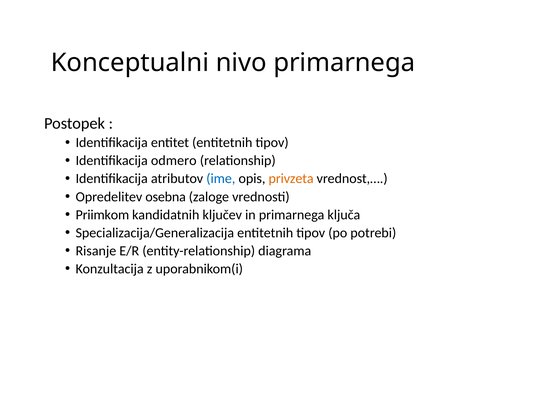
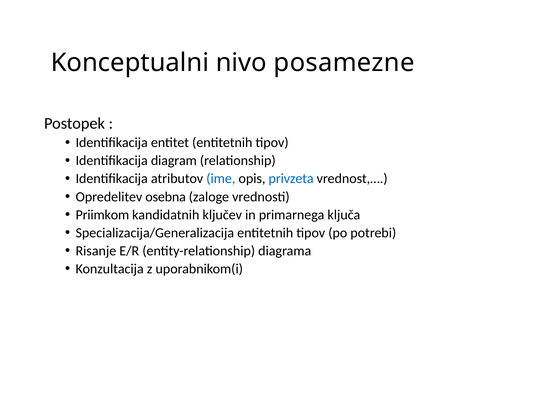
nivo primarnega: primarnega -> posamezne
odmero: odmero -> diagram
privzeta colour: orange -> blue
